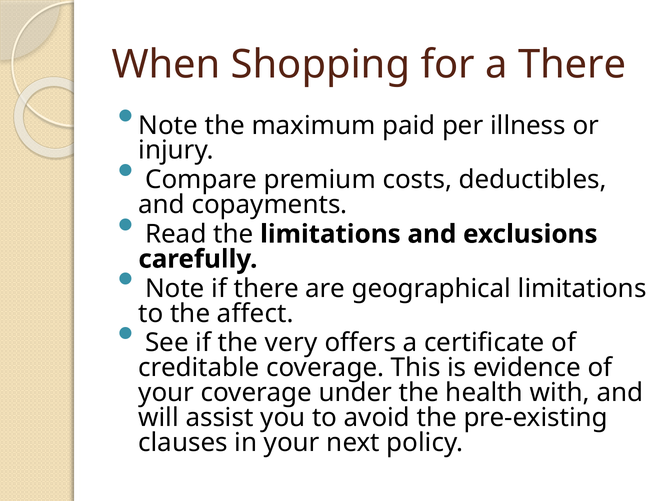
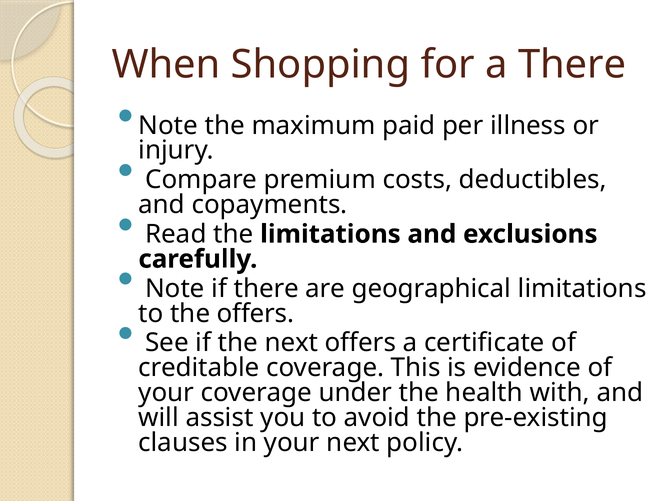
the affect: affect -> offers
the very: very -> next
